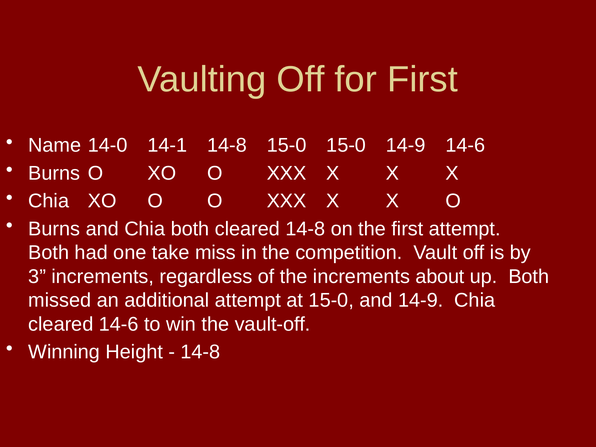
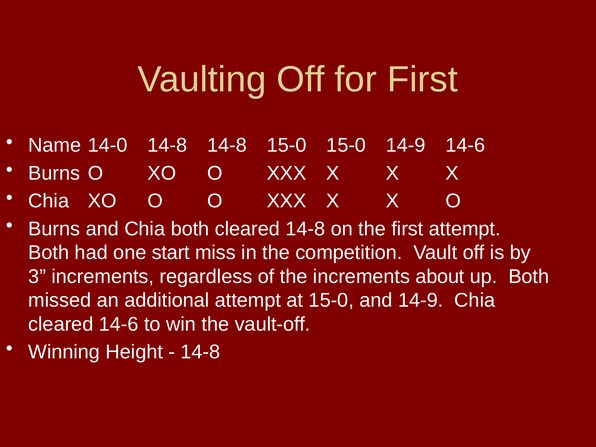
14-0 14-1: 14-1 -> 14-8
take: take -> start
